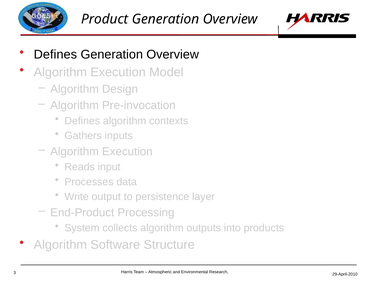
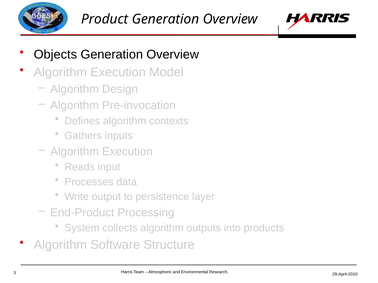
Defines at (55, 54): Defines -> Objects
